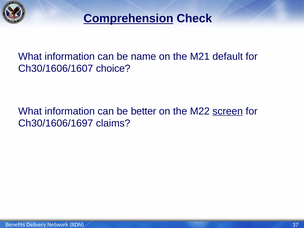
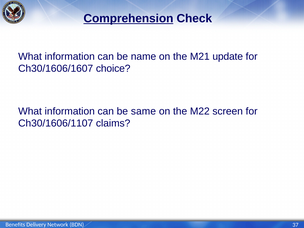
default: default -> update
better: better -> same
screen underline: present -> none
Ch30/1606/1697: Ch30/1606/1697 -> Ch30/1606/1107
